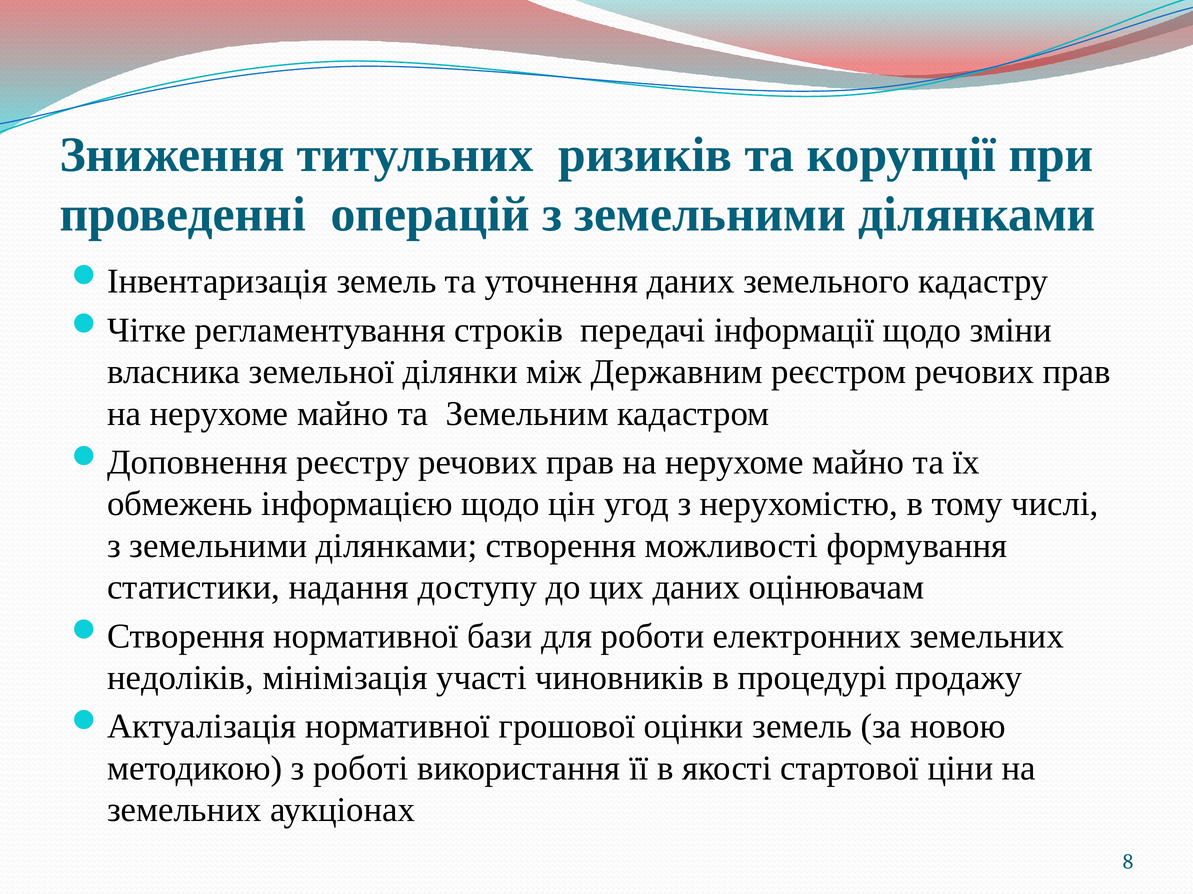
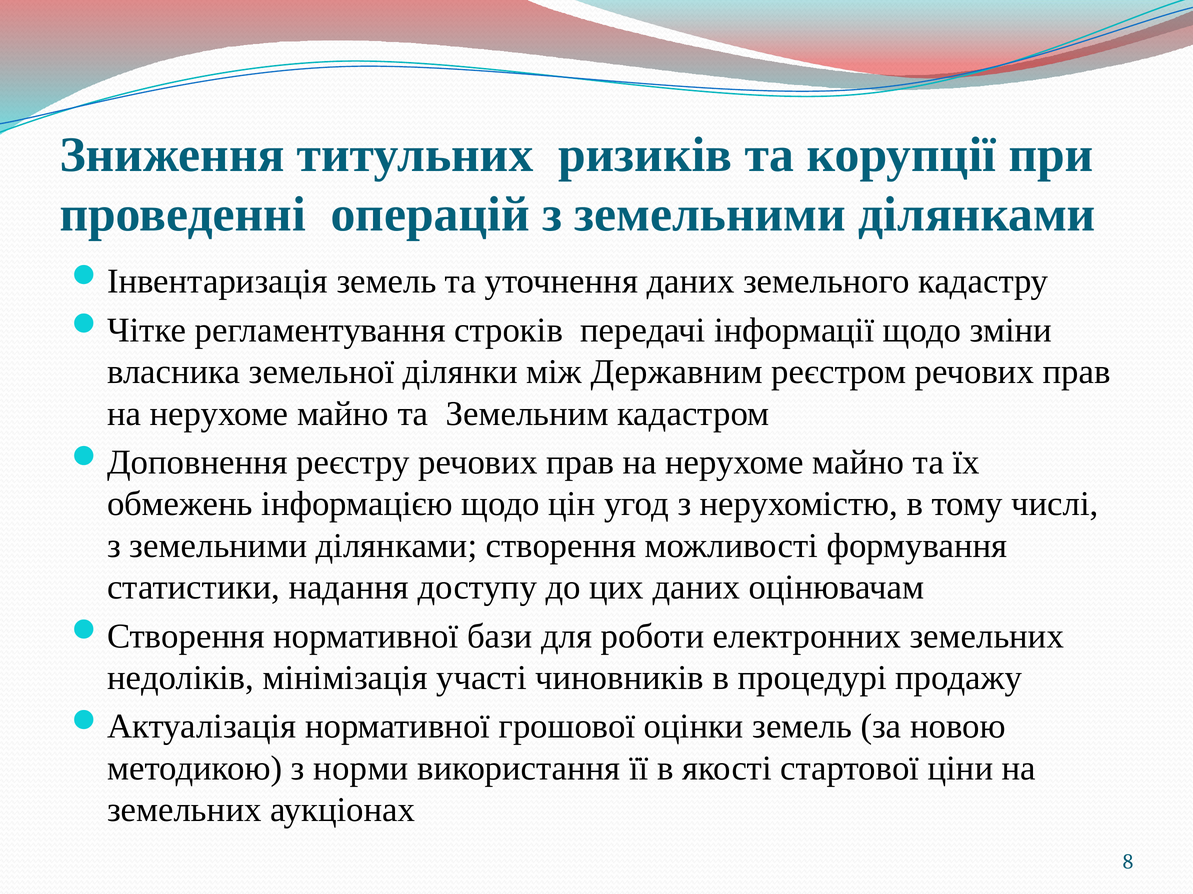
роботі: роботі -> норми
